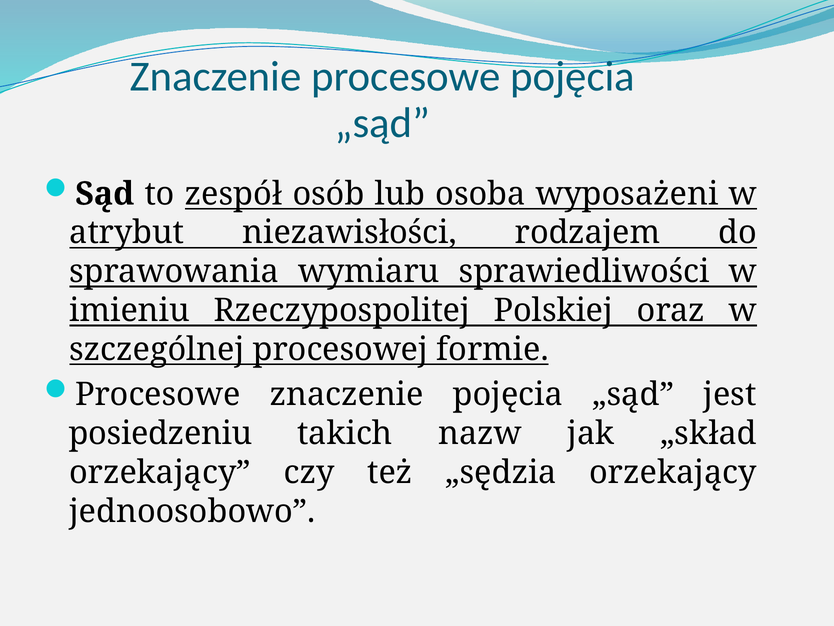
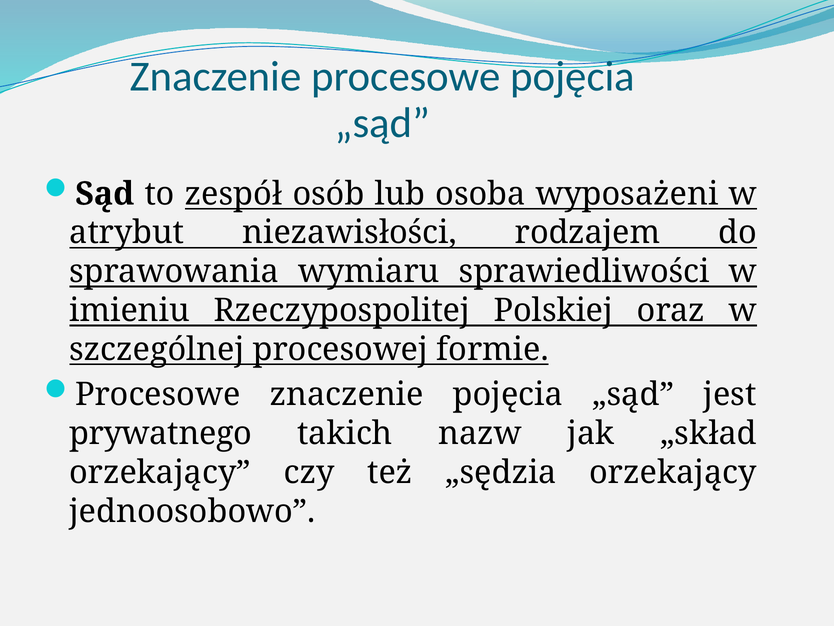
posiedzeniu: posiedzeniu -> prywatnego
